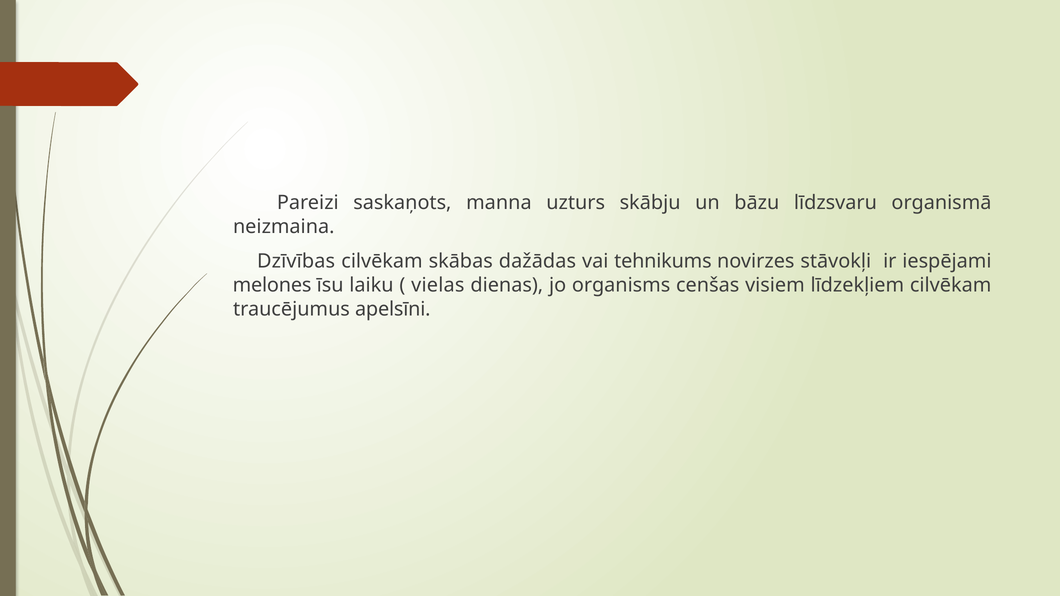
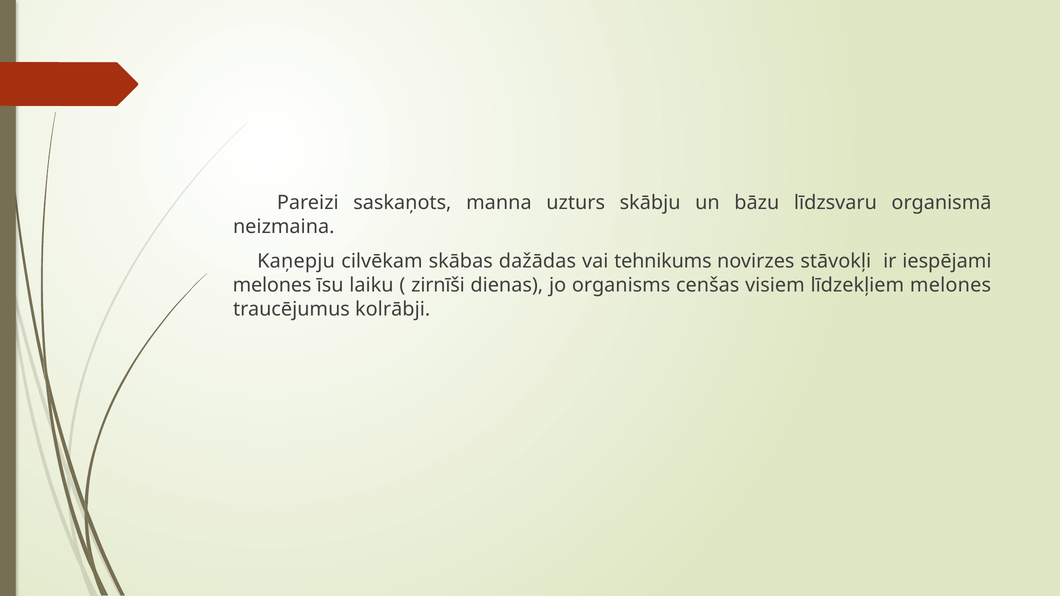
Dzīvības: Dzīvības -> Kaņepju
vielas: vielas -> zirnīši
līdzekļiem cilvēkam: cilvēkam -> melones
apelsīni: apelsīni -> kolrābji
